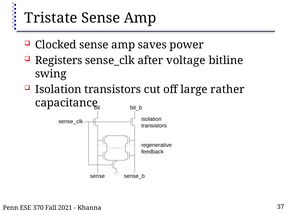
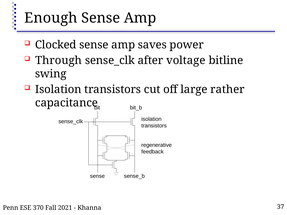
Tristate: Tristate -> Enough
Registers: Registers -> Through
